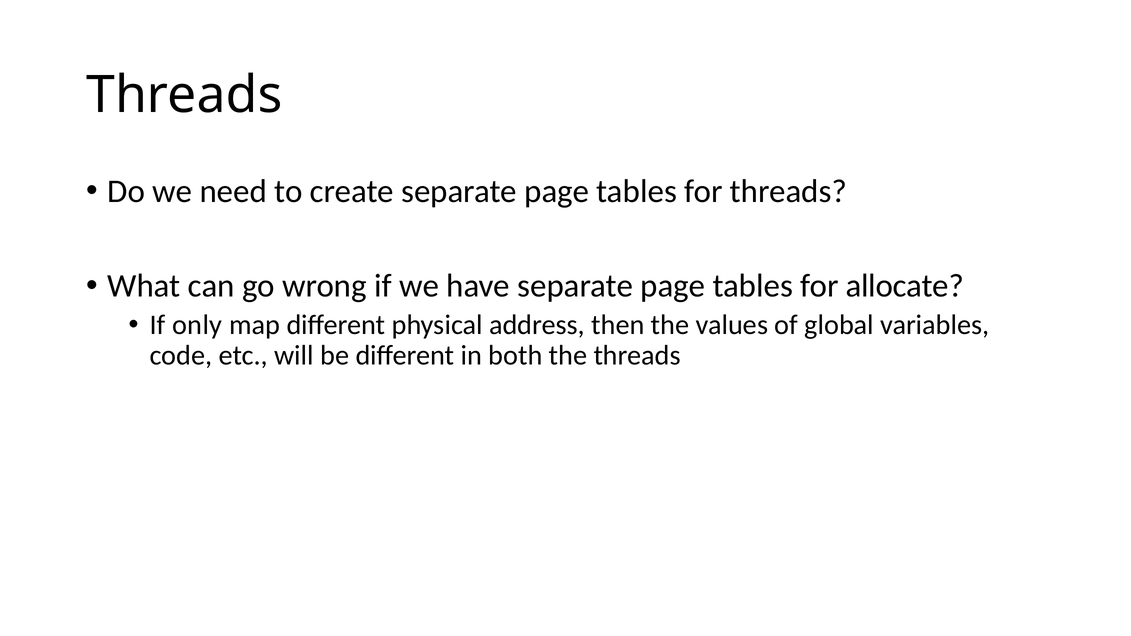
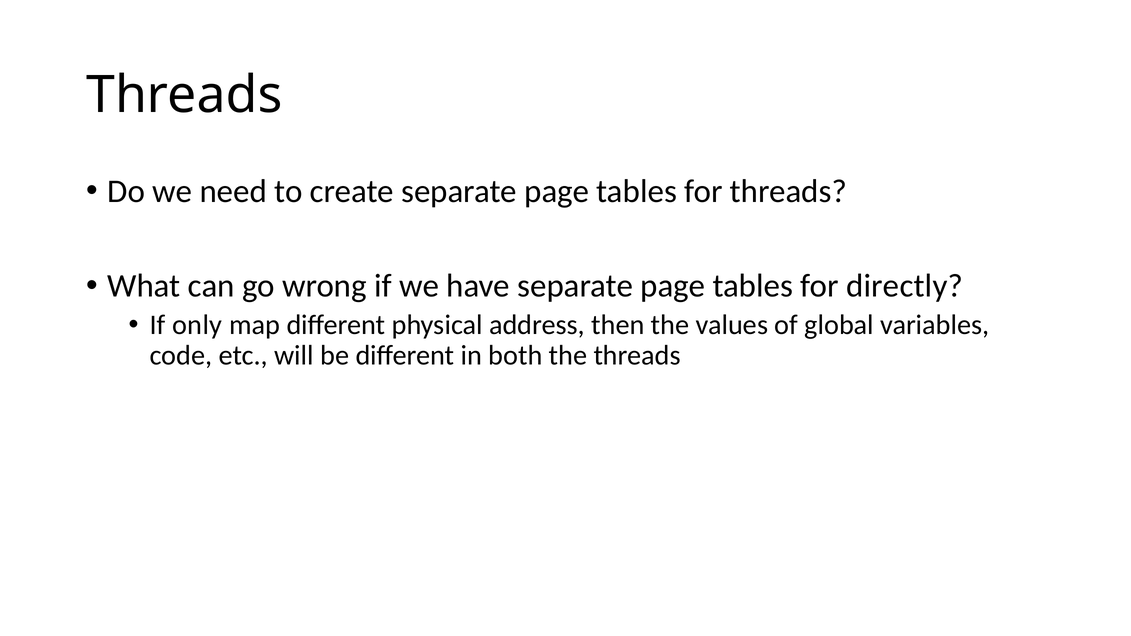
allocate: allocate -> directly
